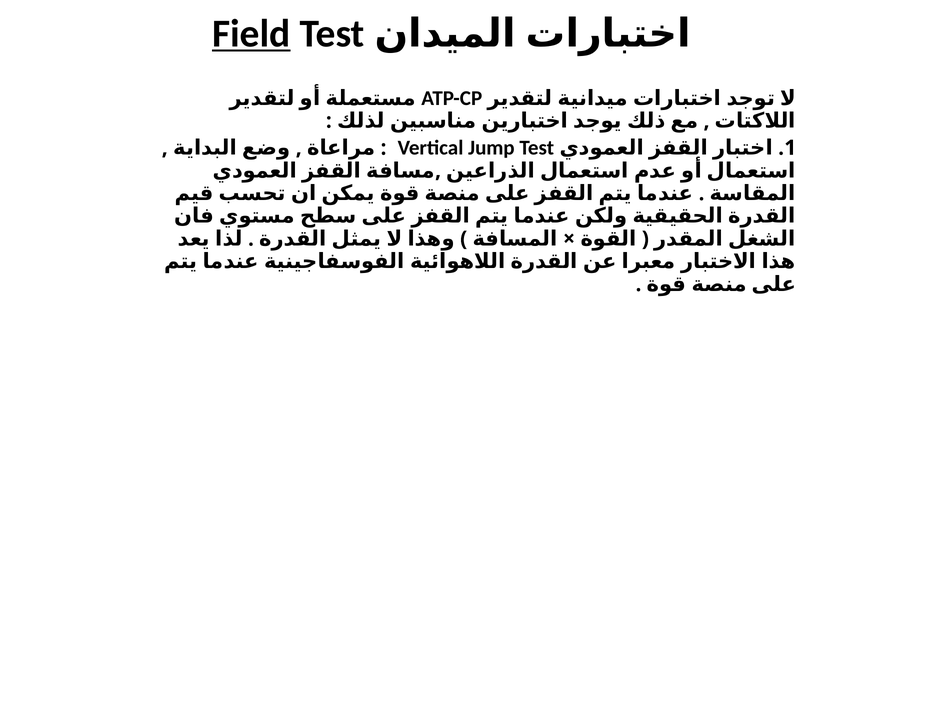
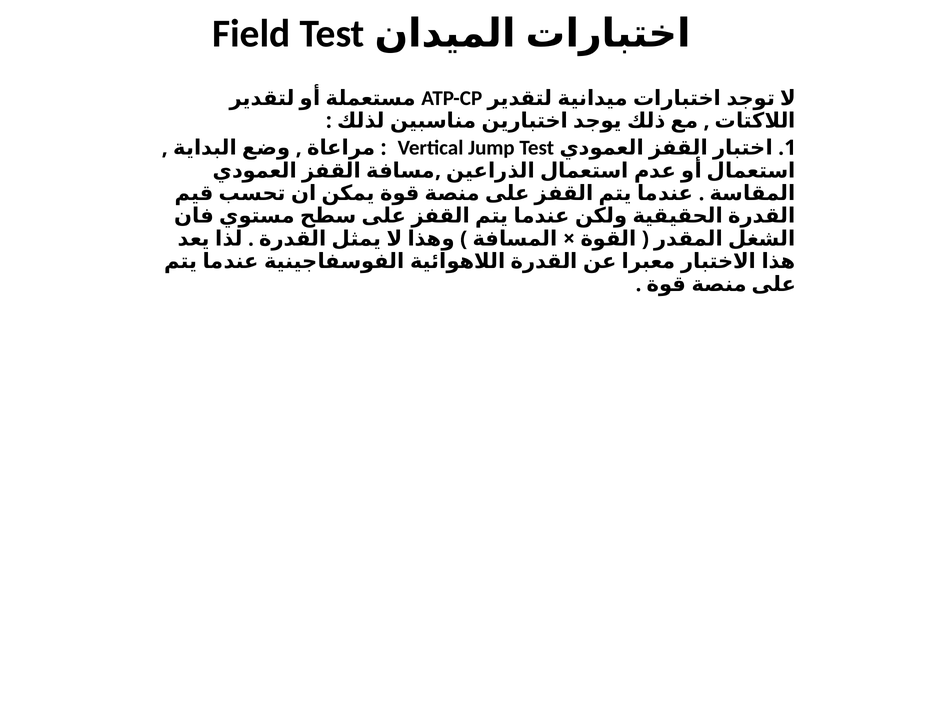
Field underline: present -> none
